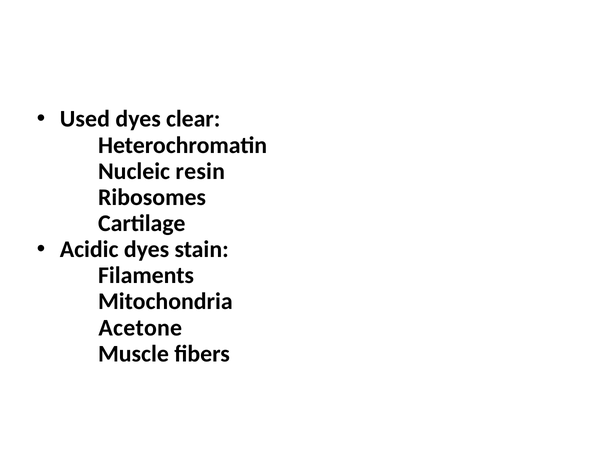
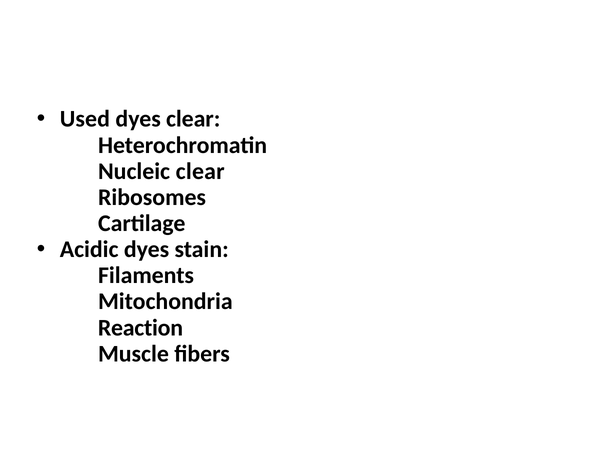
Nucleic resin: resin -> clear
Acetone: Acetone -> Reaction
